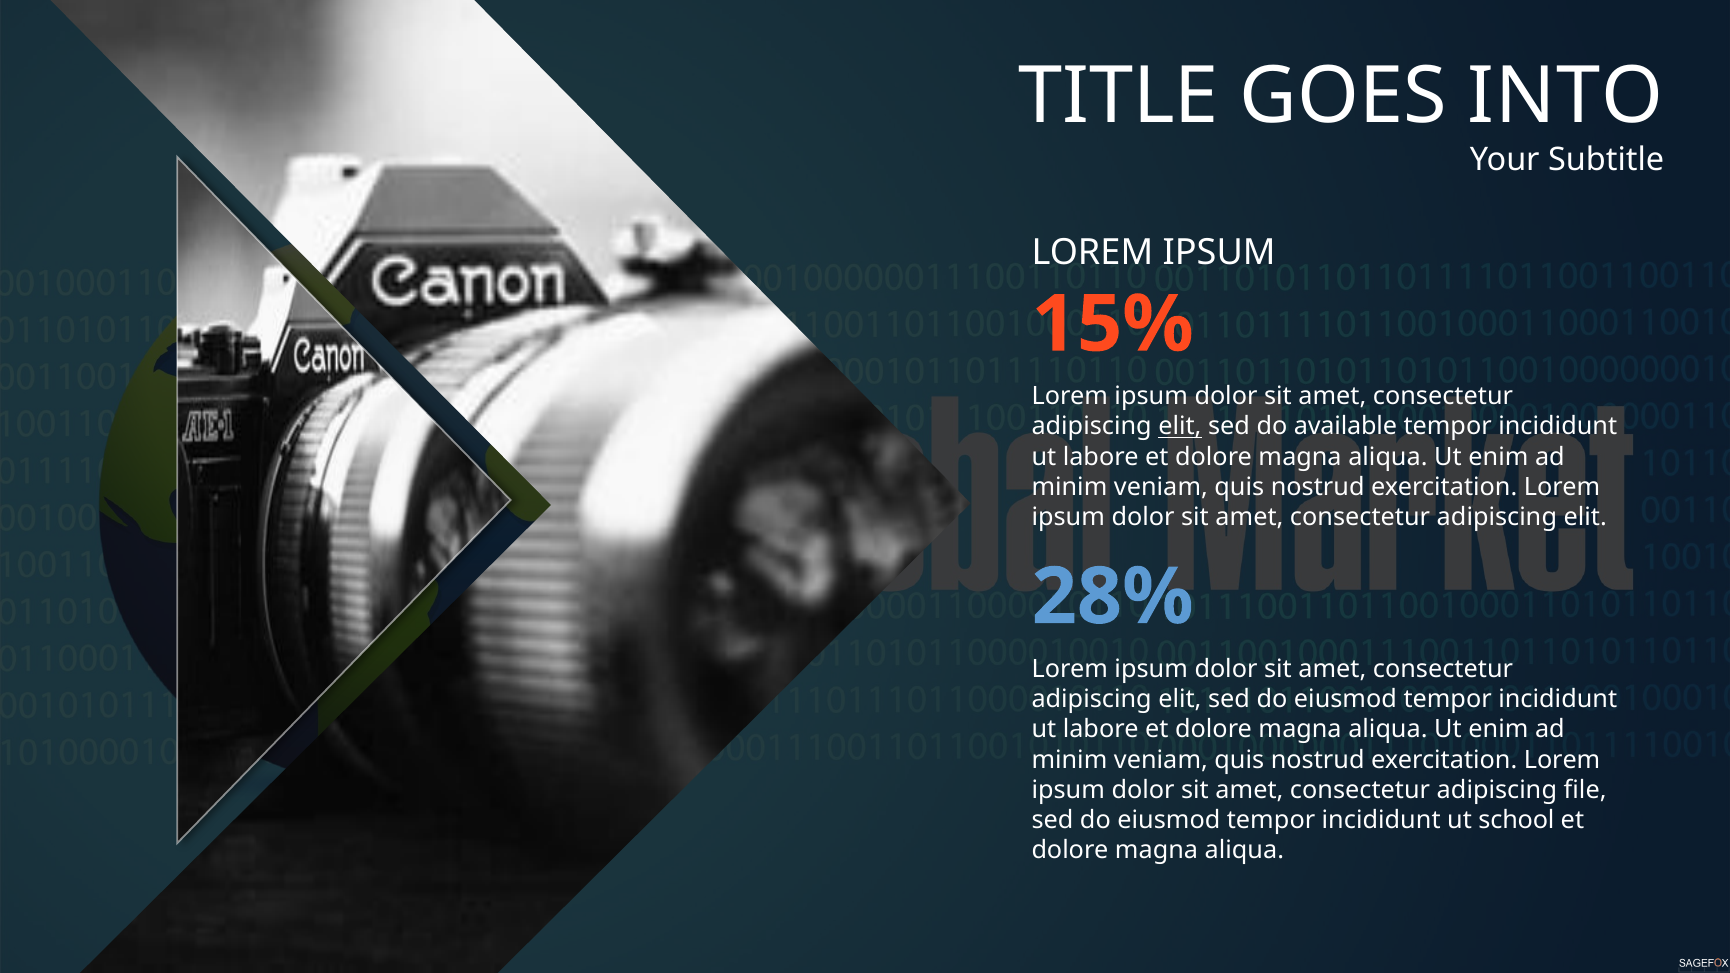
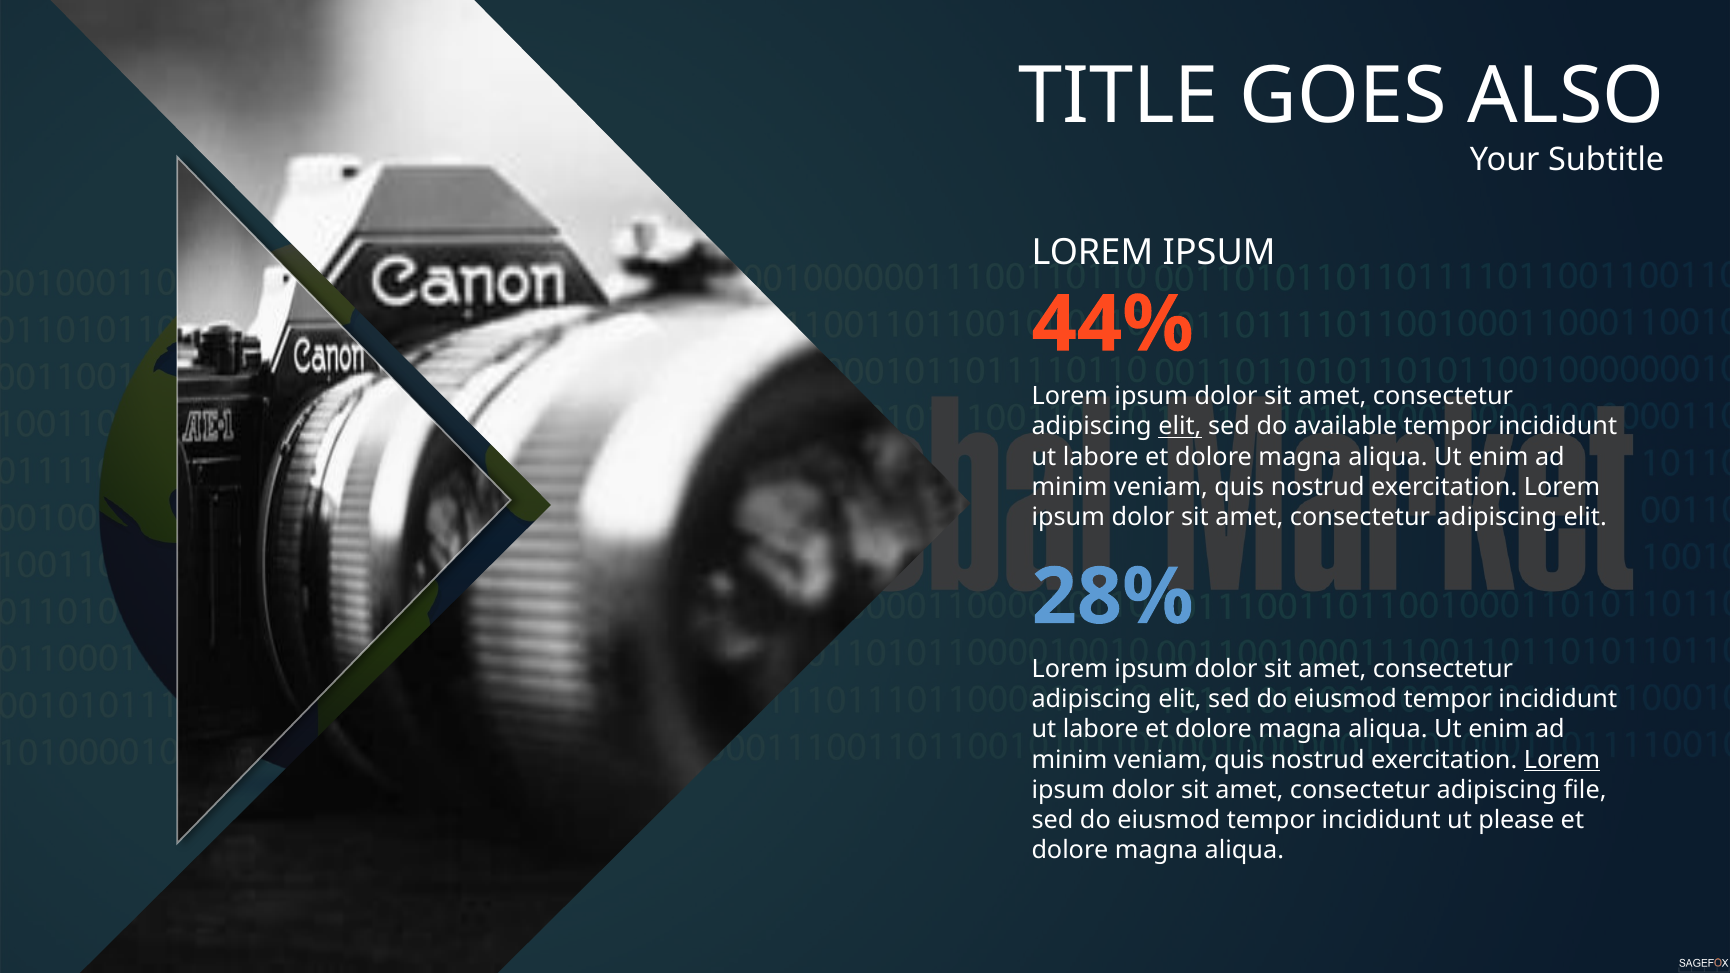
INTO: INTO -> ALSO
15%: 15% -> 44%
Lorem at (1562, 760) underline: none -> present
school: school -> please
